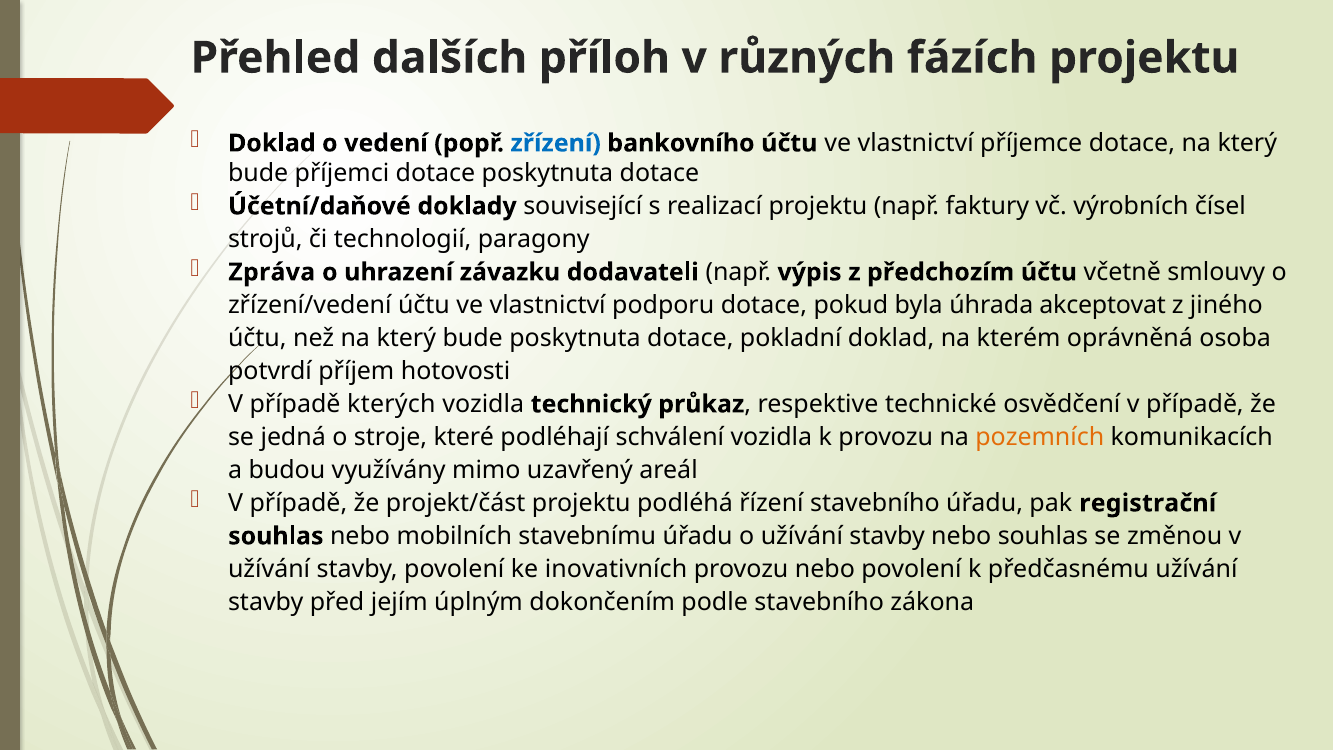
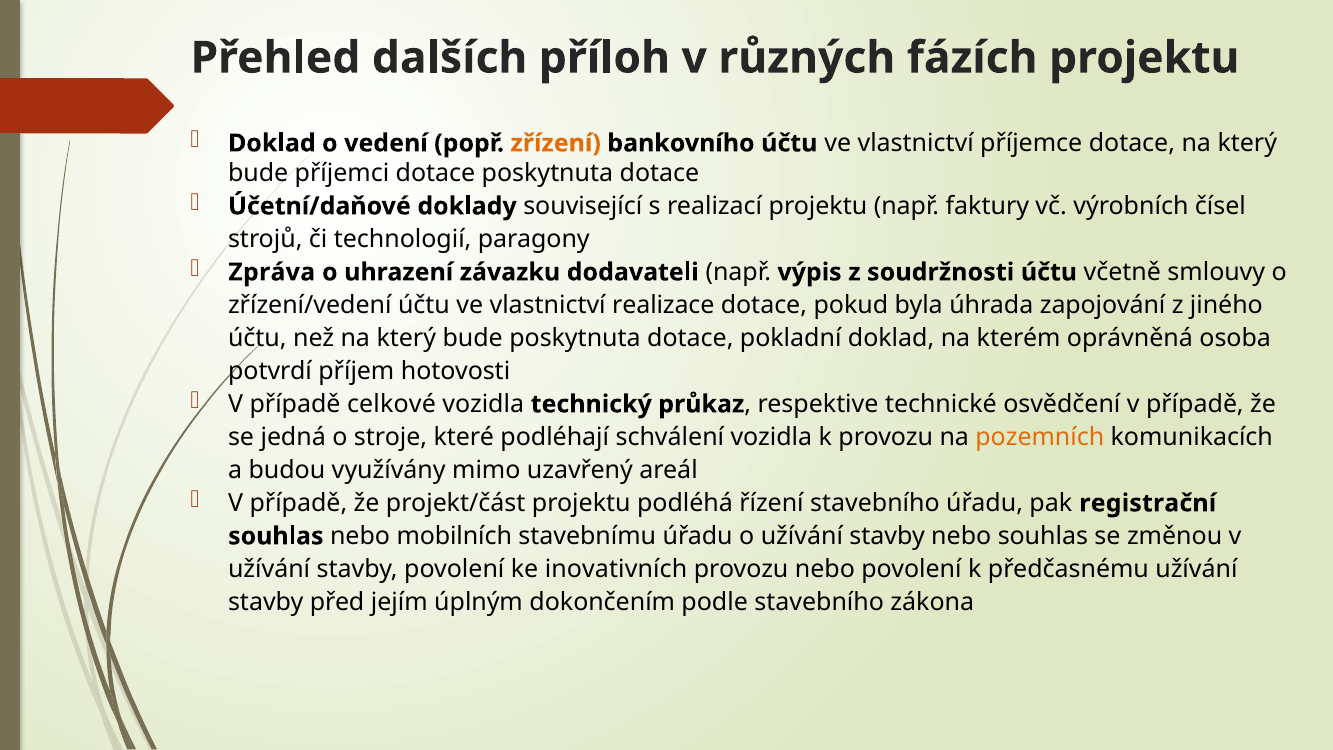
zřízení colour: blue -> orange
předchozím: předchozím -> soudržnosti
podporu: podporu -> realizace
akceptovat: akceptovat -> zapojování
kterých: kterých -> celkové
